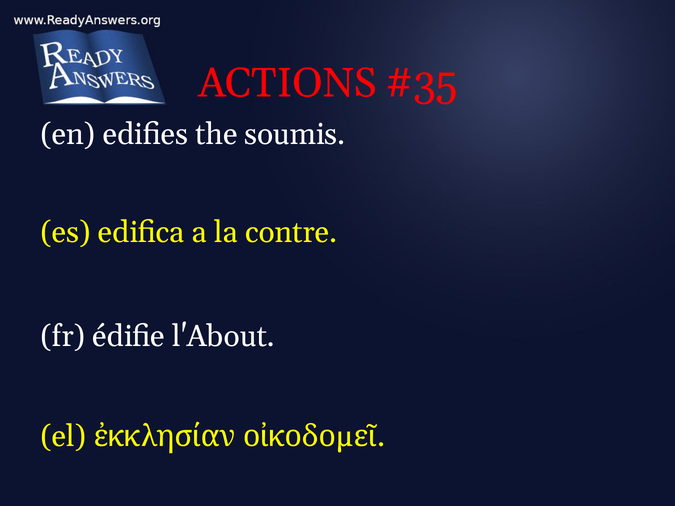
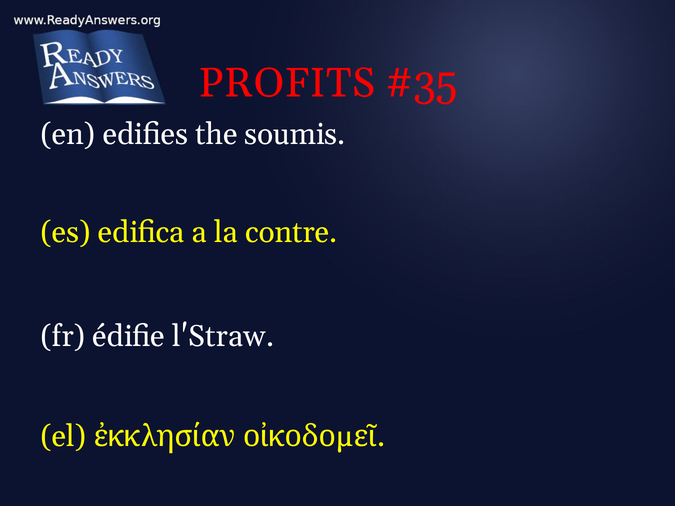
ACTIONS: ACTIONS -> PROFITS
l'About: l'About -> l'Straw
